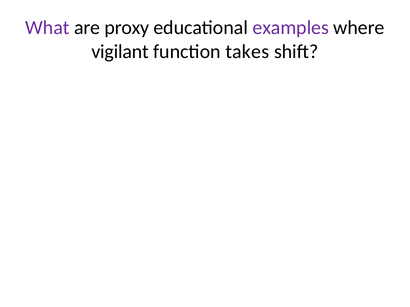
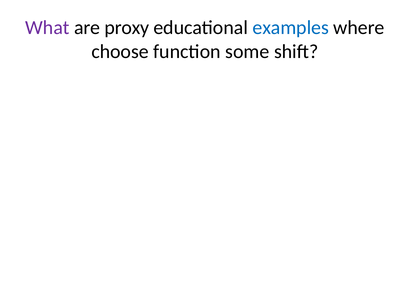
examples colour: purple -> blue
vigilant: vigilant -> choose
takes: takes -> some
